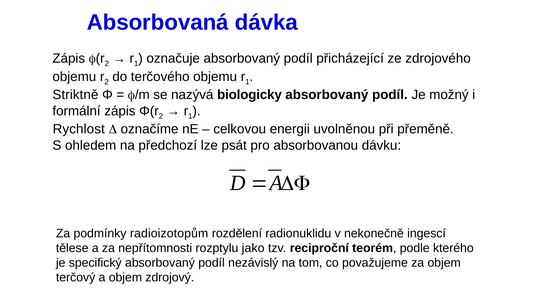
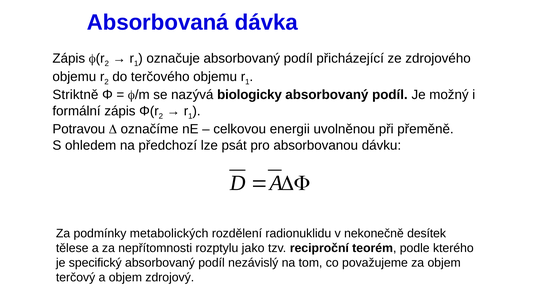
Rychlost: Rychlost -> Potravou
radioizotopům: radioizotopům -> metabolických
ingescí: ingescí -> desítek
